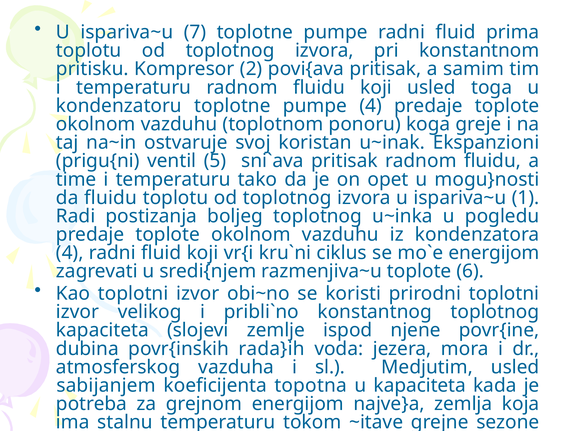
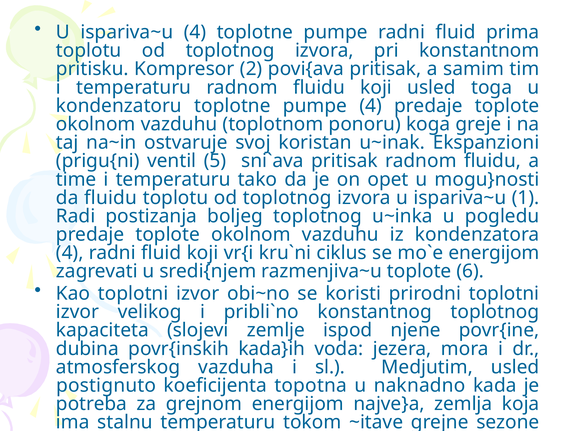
ispariva~u 7: 7 -> 4
rada}ih: rada}ih -> kada}ih
sabijanjem: sabijanjem -> postignuto
u kapaciteta: kapaciteta -> naknadno
